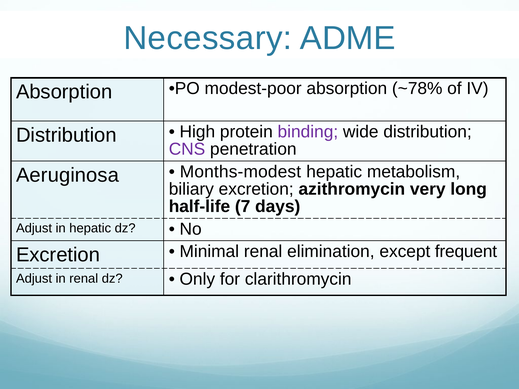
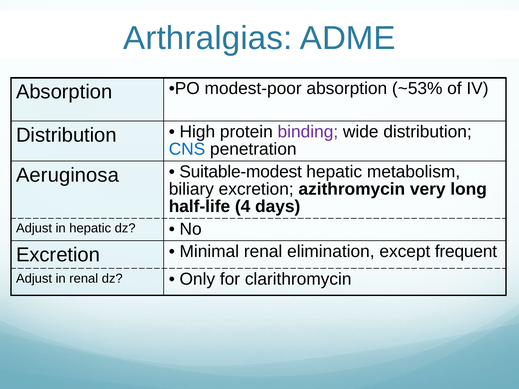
Necessary: Necessary -> Arthralgias
~78%: ~78% -> ~53%
CNS colour: purple -> blue
Months-modest: Months-modest -> Suitable-modest
7: 7 -> 4
